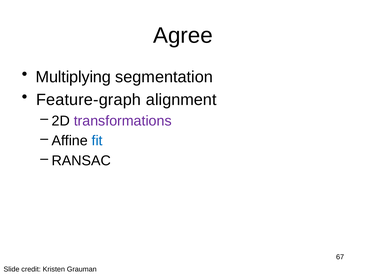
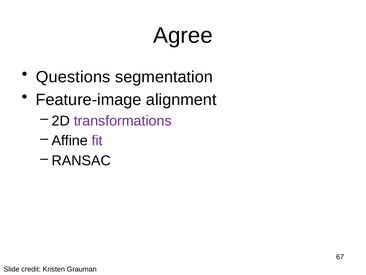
Multiplying: Multiplying -> Questions
Feature-graph: Feature-graph -> Feature-image
fit colour: blue -> purple
